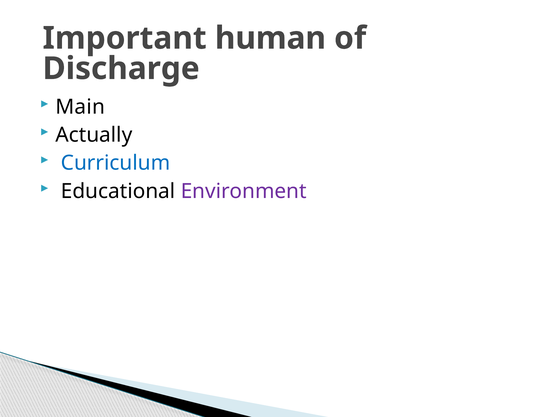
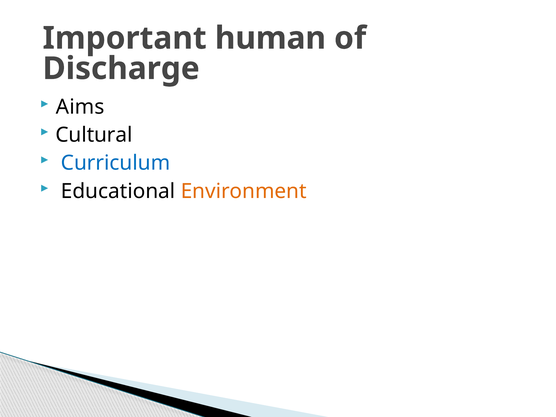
Main: Main -> Aims
Actually: Actually -> Cultural
Environment colour: purple -> orange
